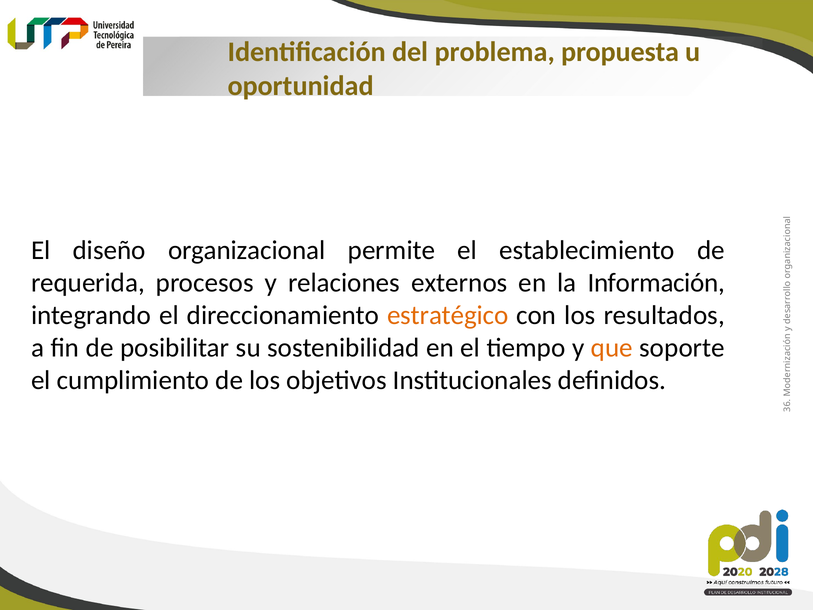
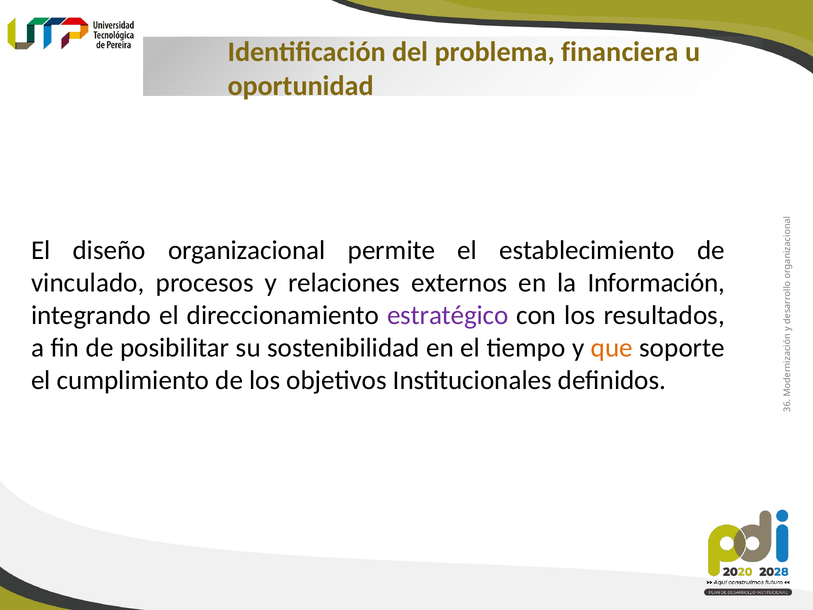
propuesta: propuesta -> financiera
requerida: requerida -> vinculado
estratégico colour: orange -> purple
